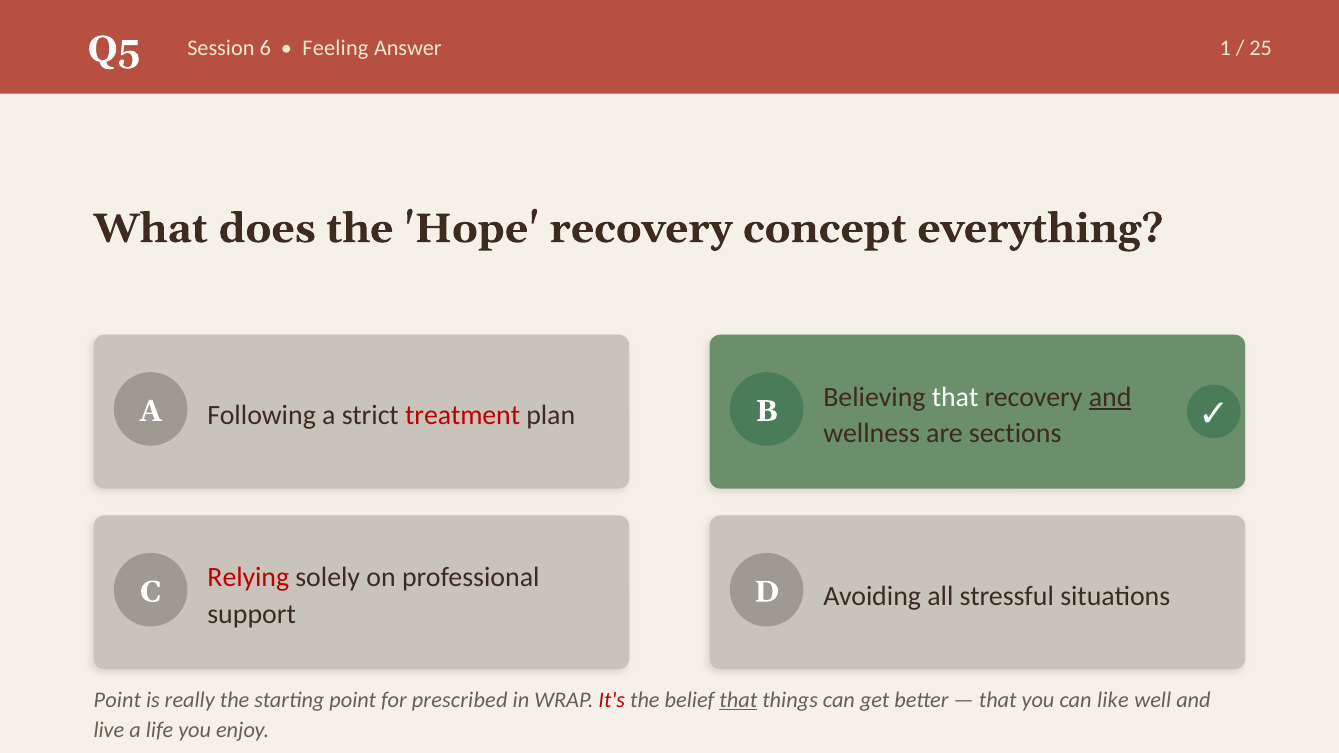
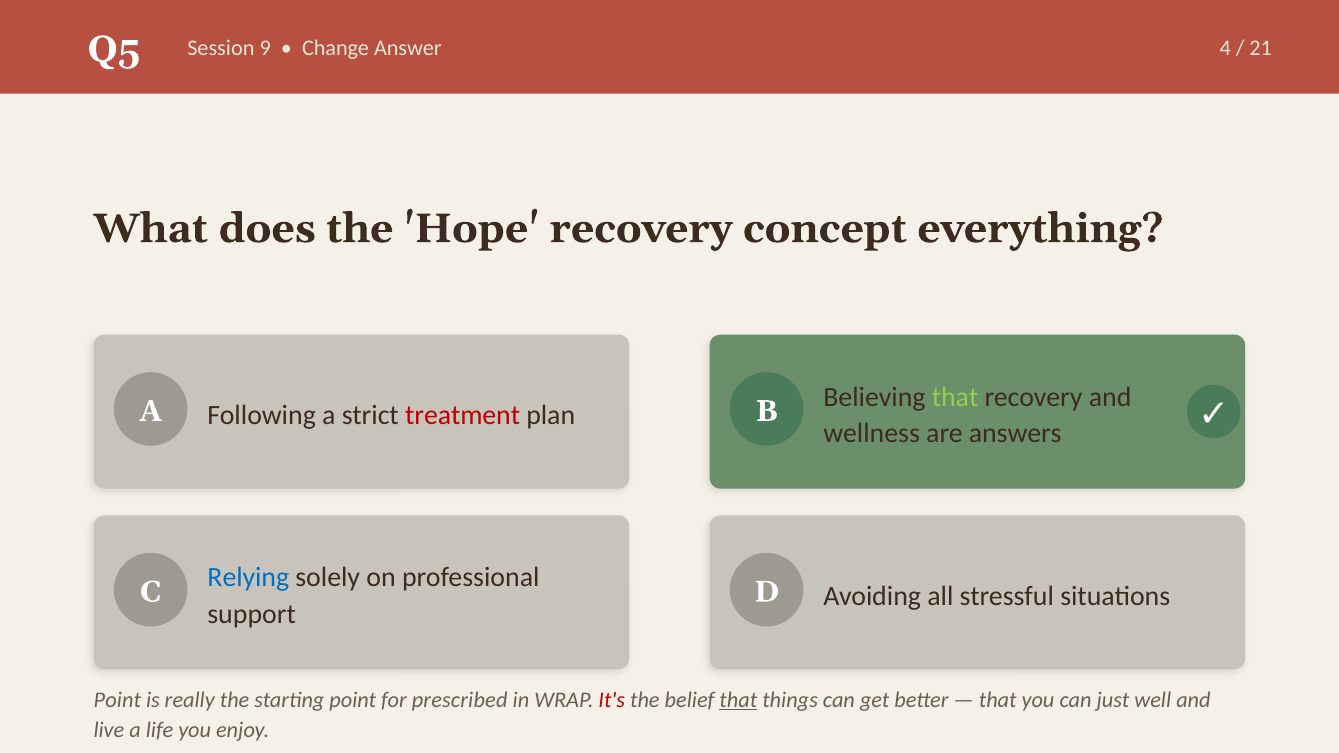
6: 6 -> 9
Feeling: Feeling -> Change
1: 1 -> 4
25: 25 -> 21
that at (955, 397) colour: white -> light green
and at (1110, 397) underline: present -> none
sections: sections -> answers
Relying colour: red -> blue
like: like -> just
